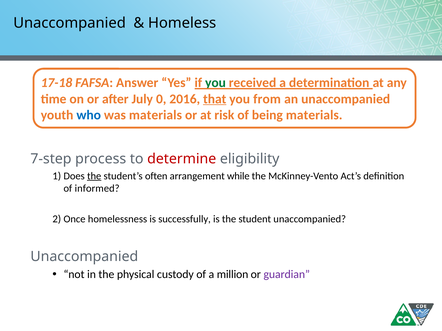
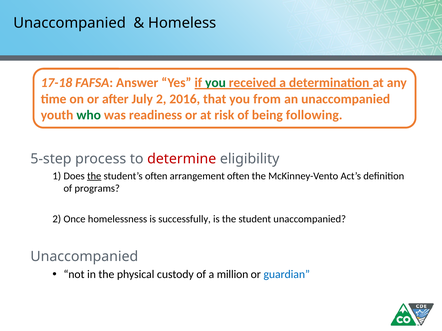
0: 0 -> 2
that underline: present -> none
who colour: blue -> green
was materials: materials -> readiness
being materials: materials -> following
7-step: 7-step -> 5-step
arrangement while: while -> often
informed: informed -> programs
guardian colour: purple -> blue
